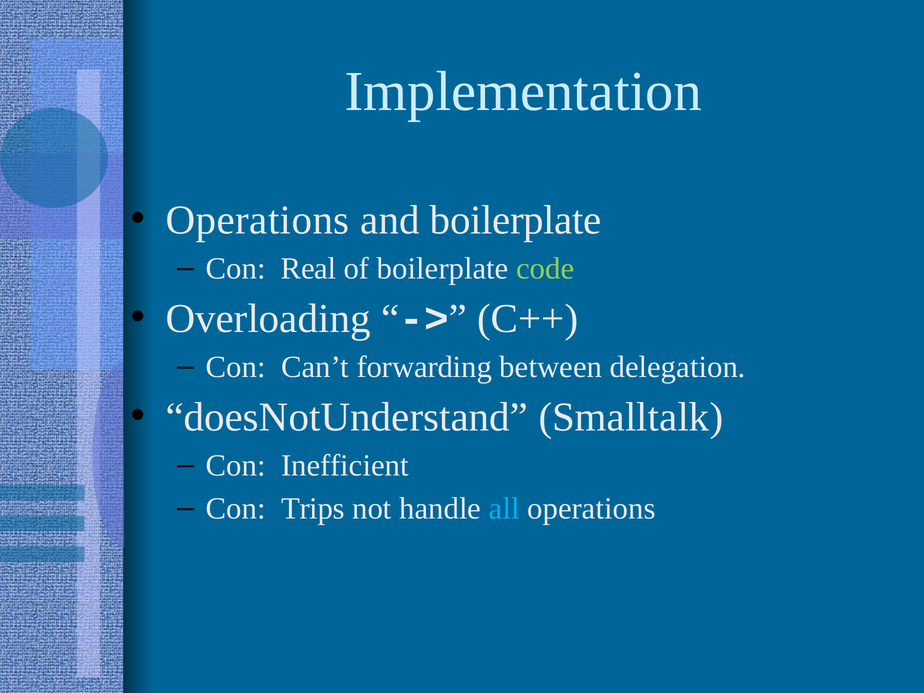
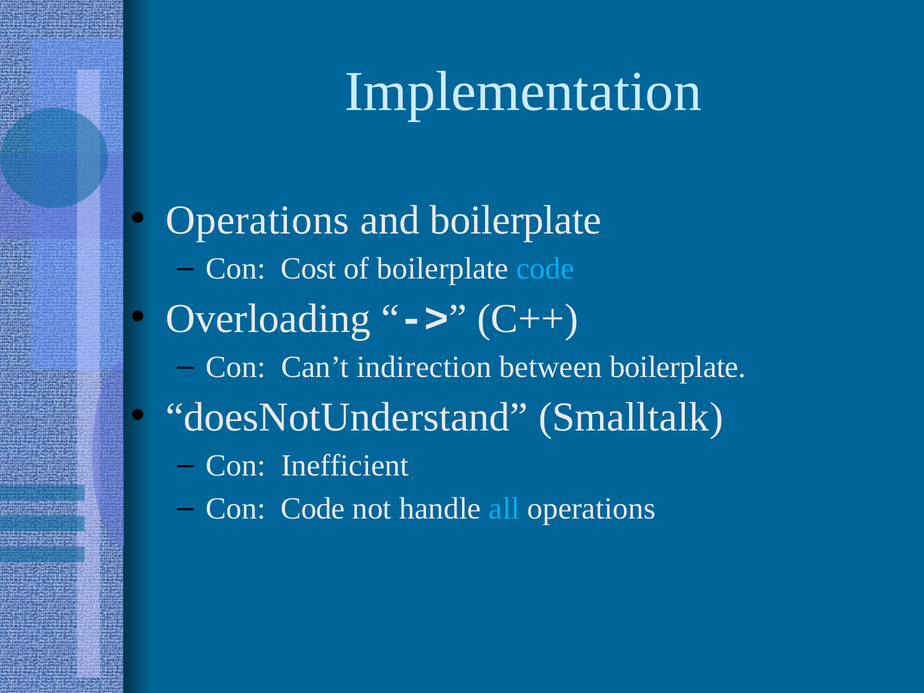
Real: Real -> Cost
code at (545, 269) colour: light green -> light blue
forwarding: forwarding -> indirection
between delegation: delegation -> boilerplate
Con Trips: Trips -> Code
